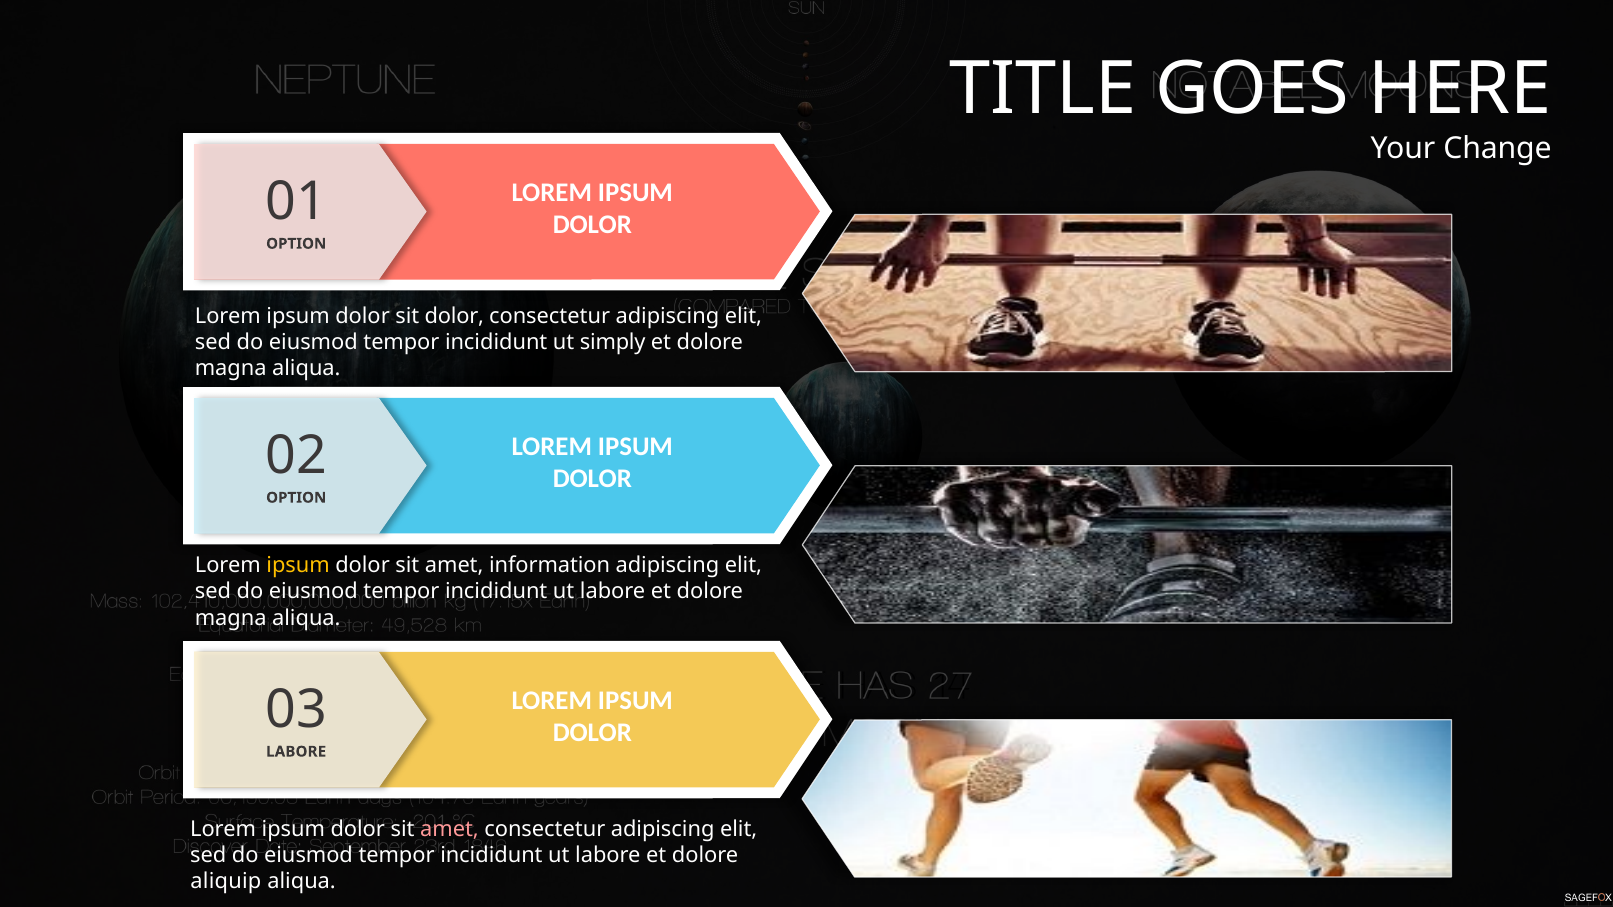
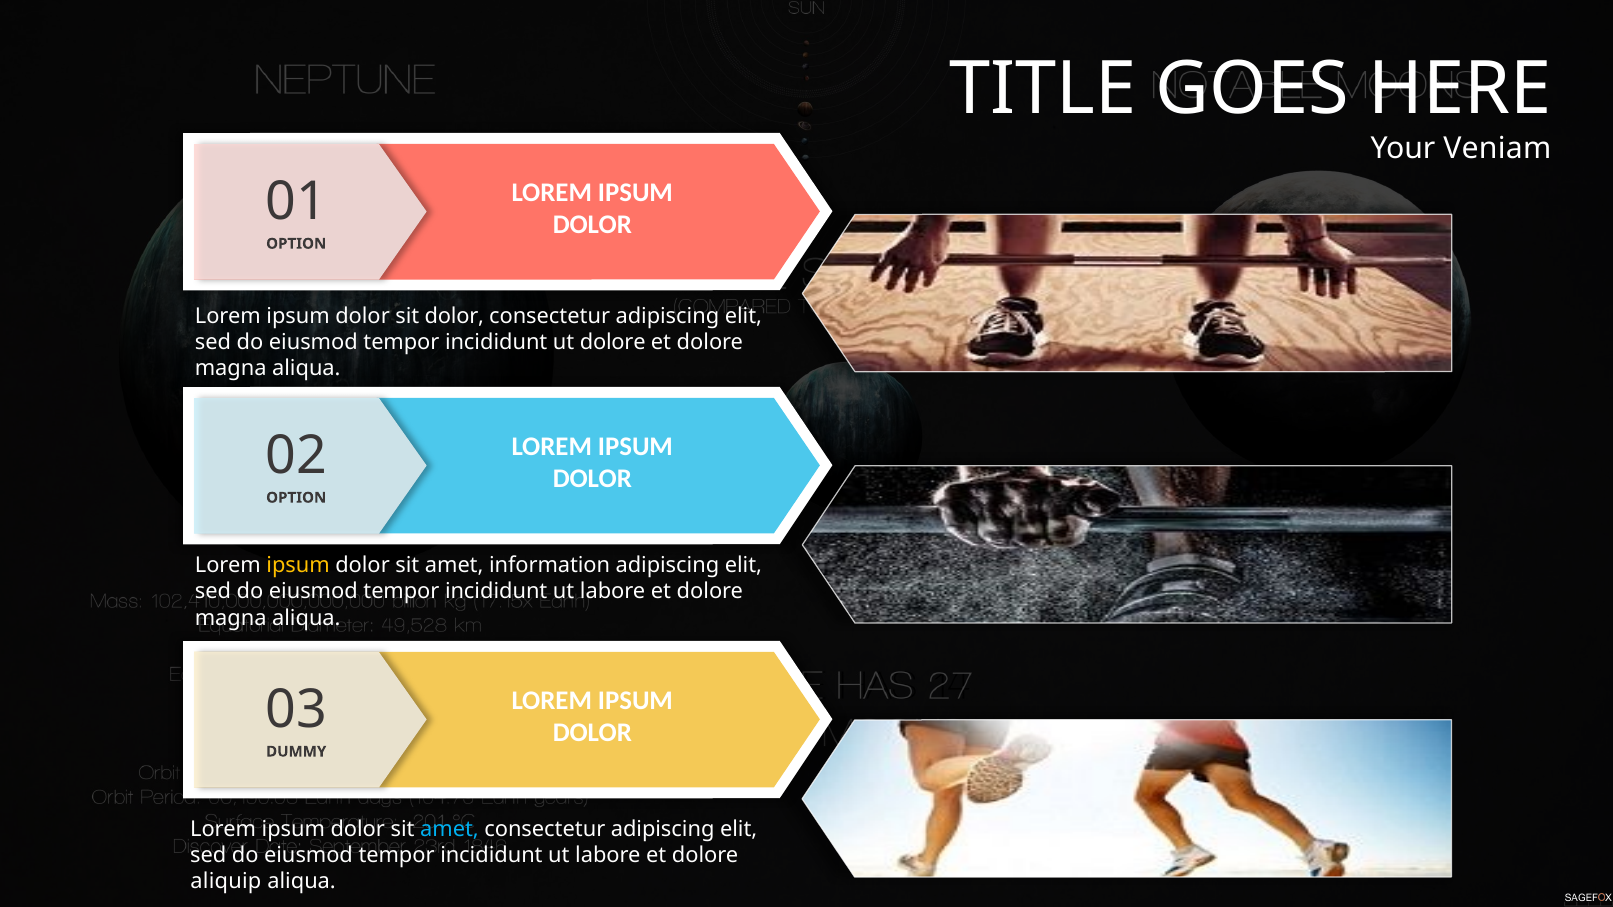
Change: Change -> Veniam
ut simply: simply -> dolore
LABORE at (296, 752): LABORE -> DUMMY
amet at (449, 829) colour: pink -> light blue
